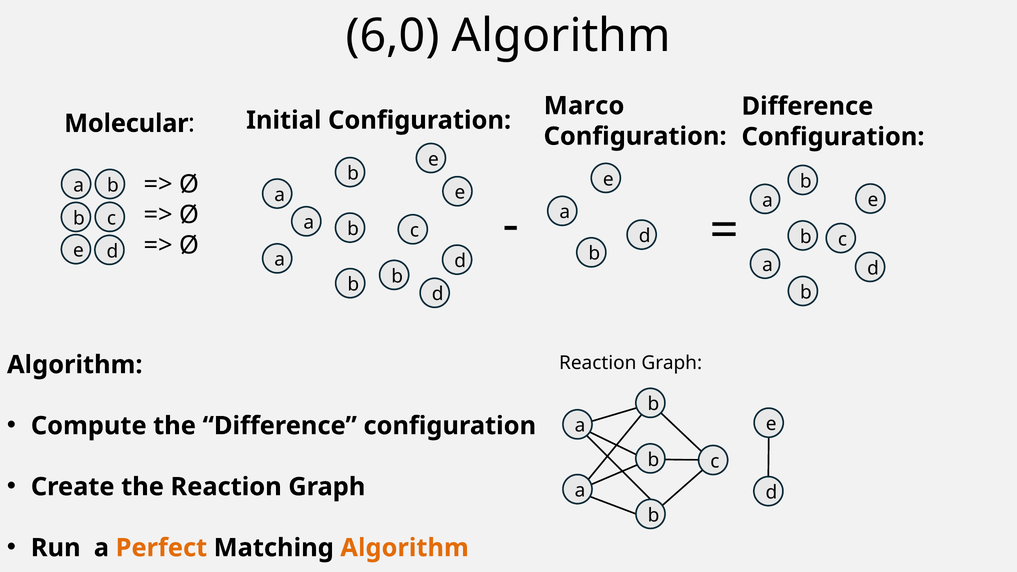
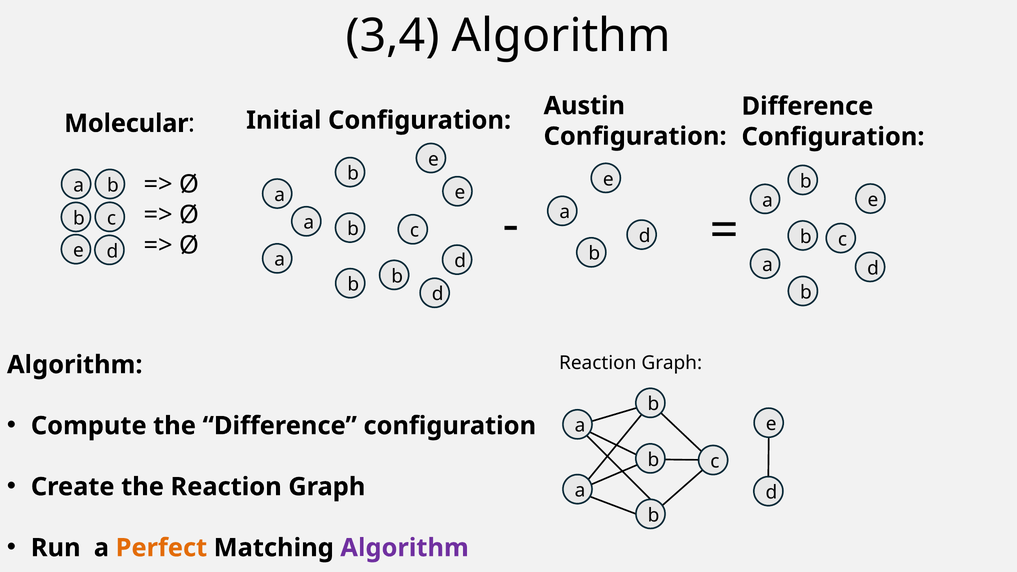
6,0: 6,0 -> 3,4
Marco: Marco -> Austin
Algorithm at (405, 548) colour: orange -> purple
